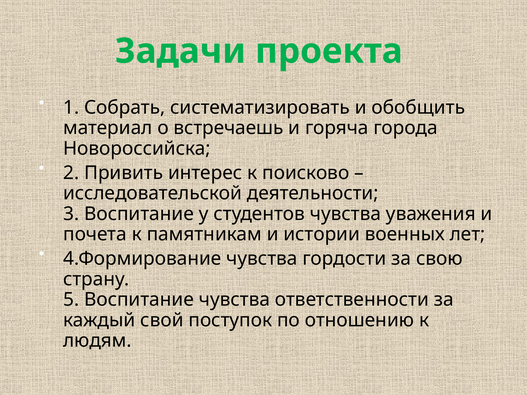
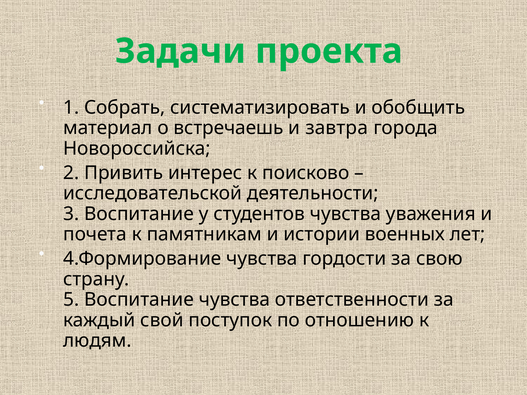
горяча: горяча -> завтра
